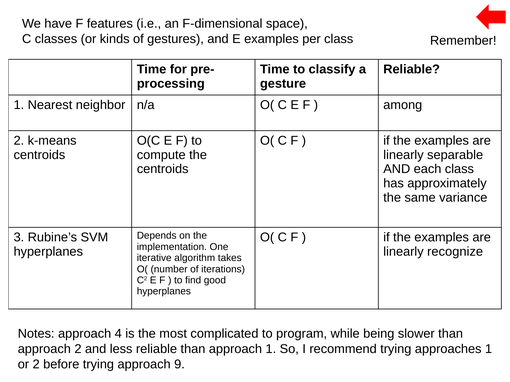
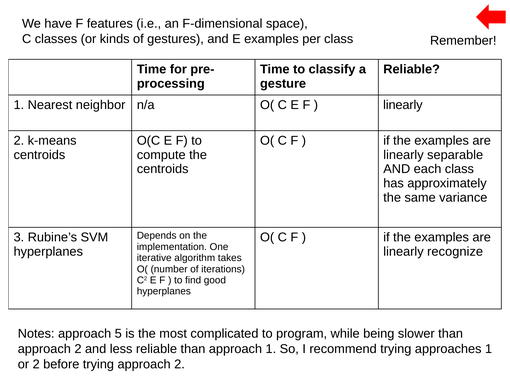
among at (403, 105): among -> linearly
4: 4 -> 5
trying approach 9: 9 -> 2
